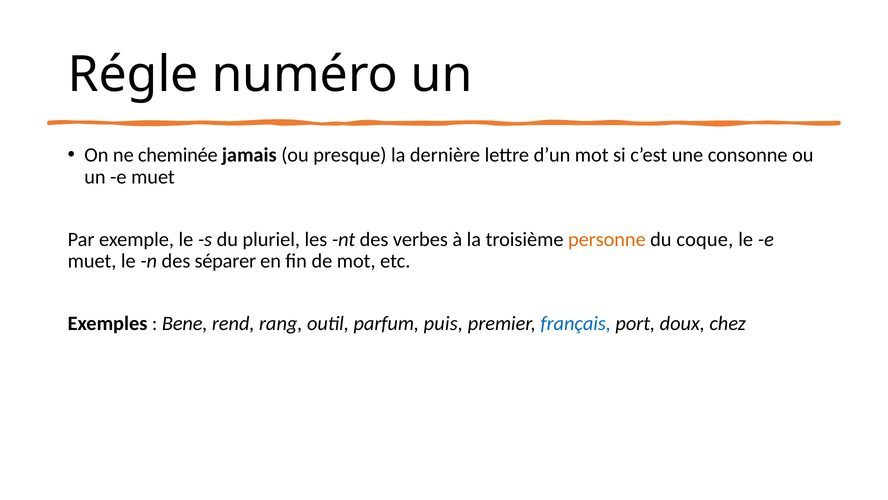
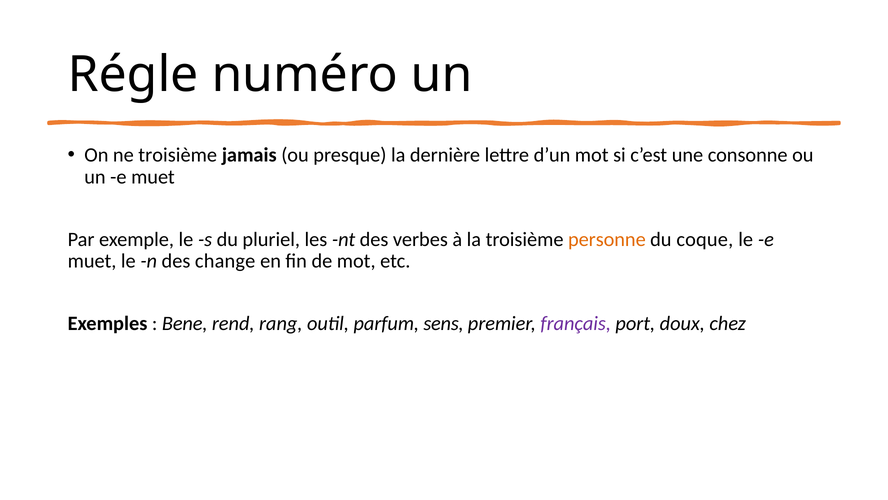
ne cheminée: cheminée -> troisième
séparer: séparer -> change
puis: puis -> sens
français colour: blue -> purple
